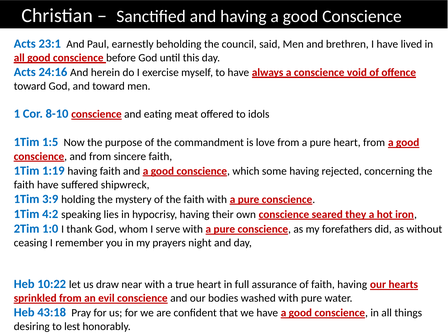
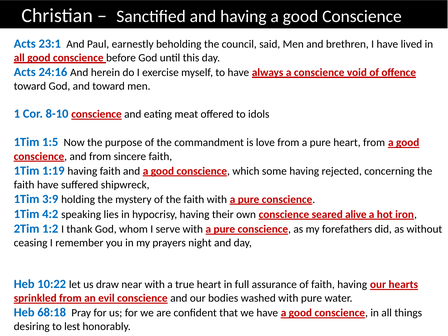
they: they -> alive
1:0: 1:0 -> 1:2
43:18: 43:18 -> 68:18
